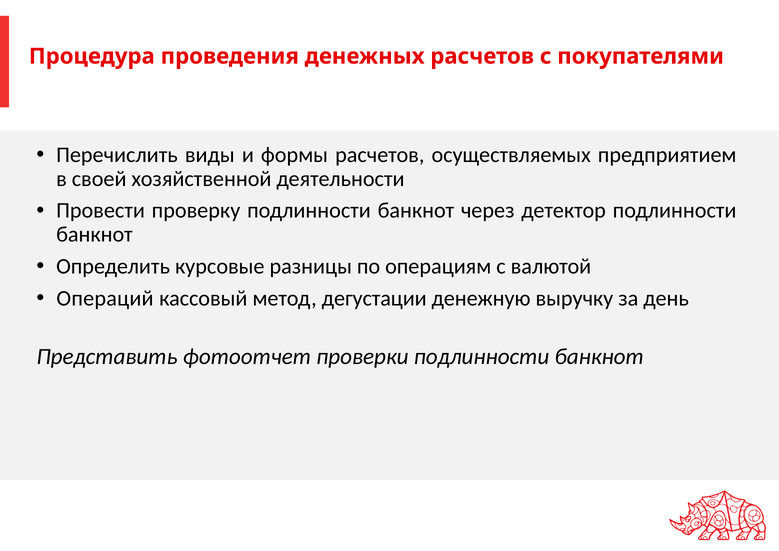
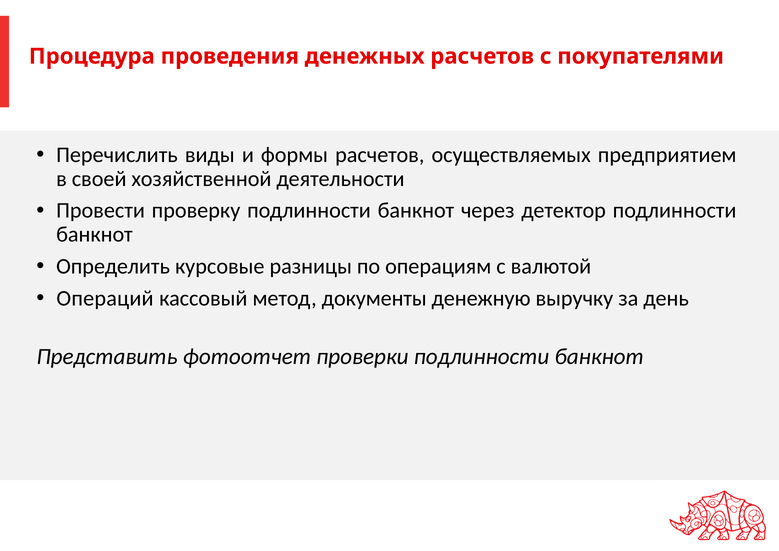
дегустации: дегустации -> документы
